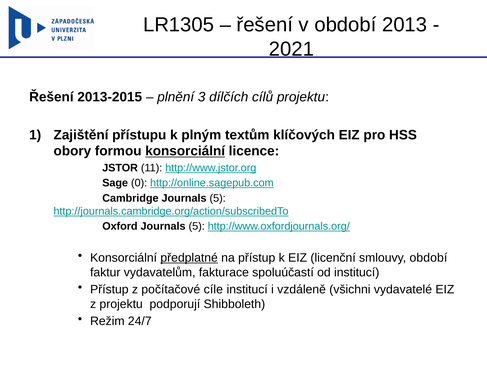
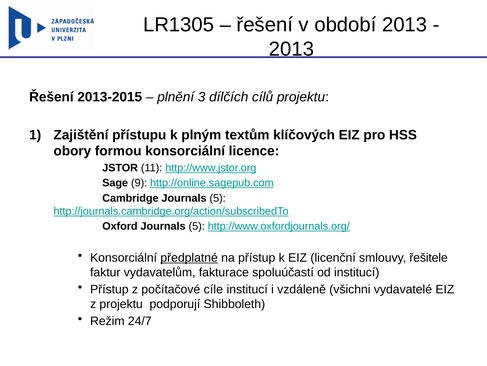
2021 at (291, 49): 2021 -> 2013
konsorciální at (185, 151) underline: present -> none
0: 0 -> 9
smlouvy období: období -> řešitele
